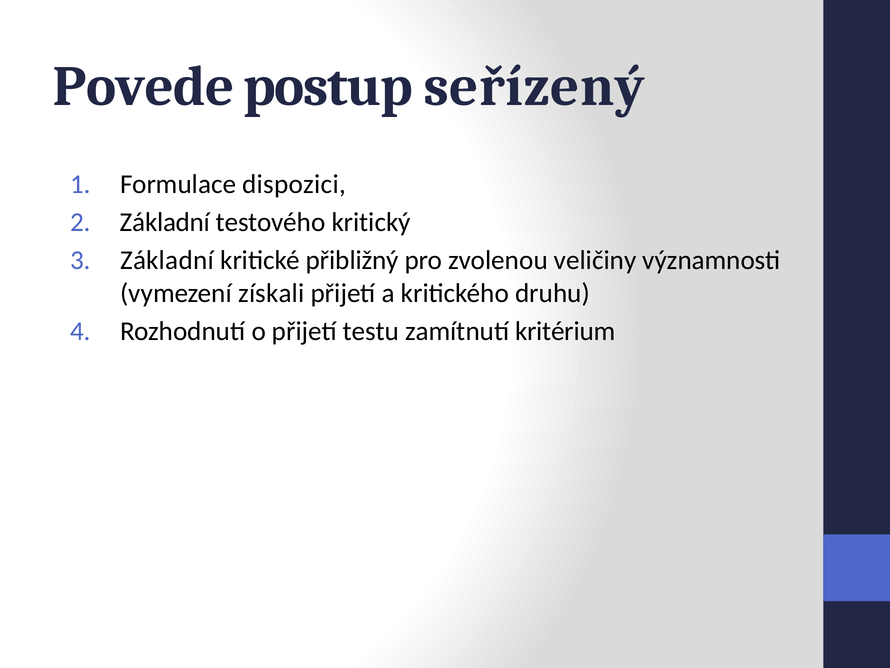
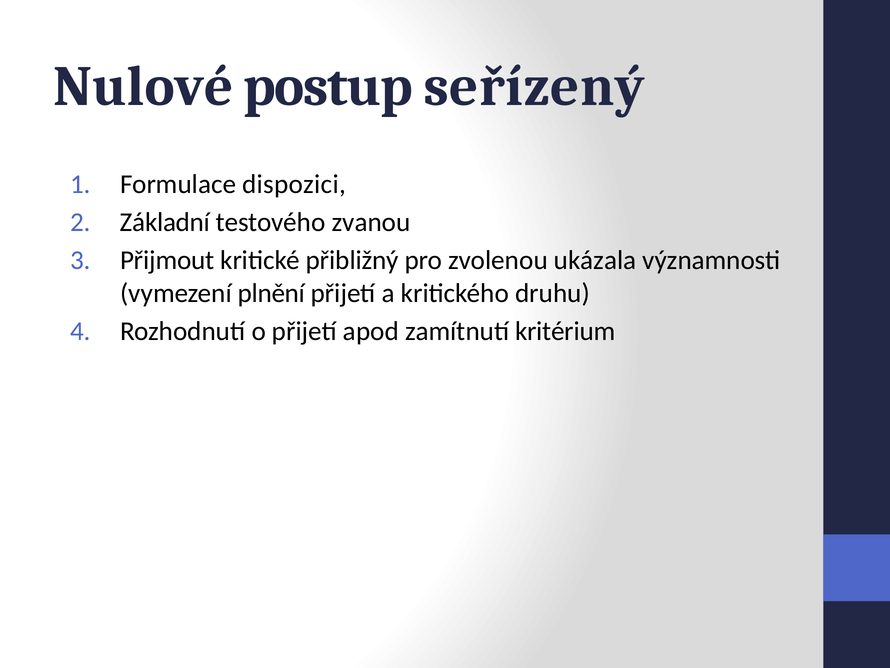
Povede: Povede -> Nulové
kritický: kritický -> zvanou
Základní at (167, 260): Základní -> Přijmout
veličiny: veličiny -> ukázala
získali: získali -> plnění
testu: testu -> apod
